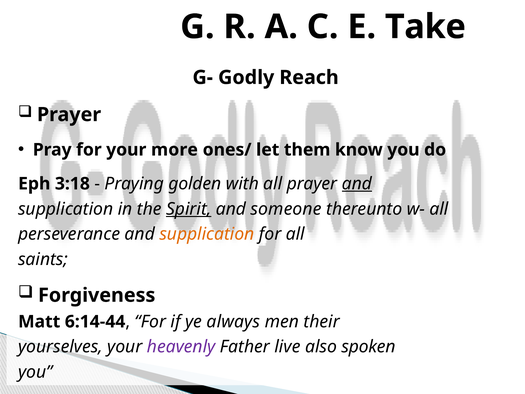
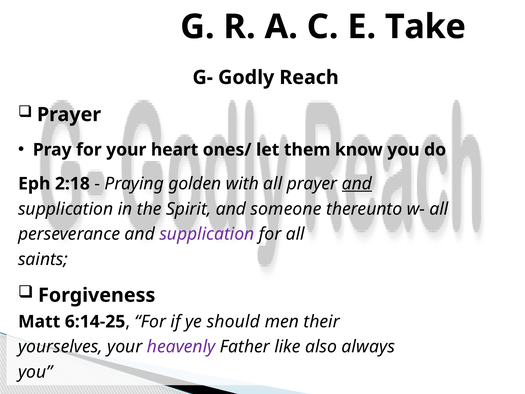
more: more -> heart
3:18: 3:18 -> 2:18
Spirit underline: present -> none
supplication at (207, 234) colour: orange -> purple
6:14-44: 6:14-44 -> 6:14-25
always: always -> should
live: live -> like
spoken: spoken -> always
